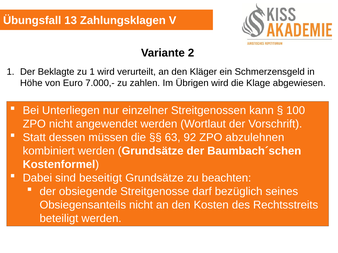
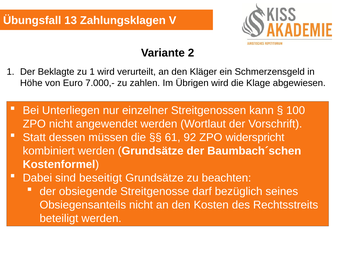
63: 63 -> 61
abzulehnen: abzulehnen -> widerspricht
